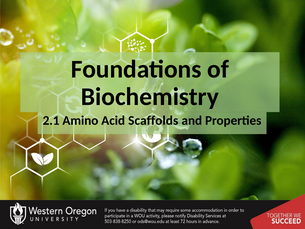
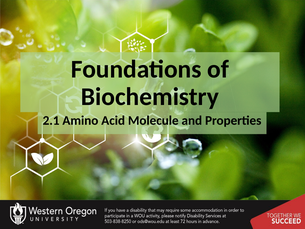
Scaffolds: Scaffolds -> Molecule
